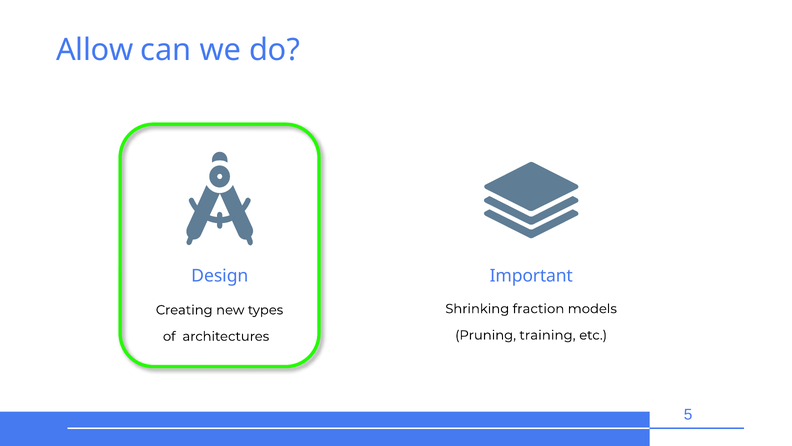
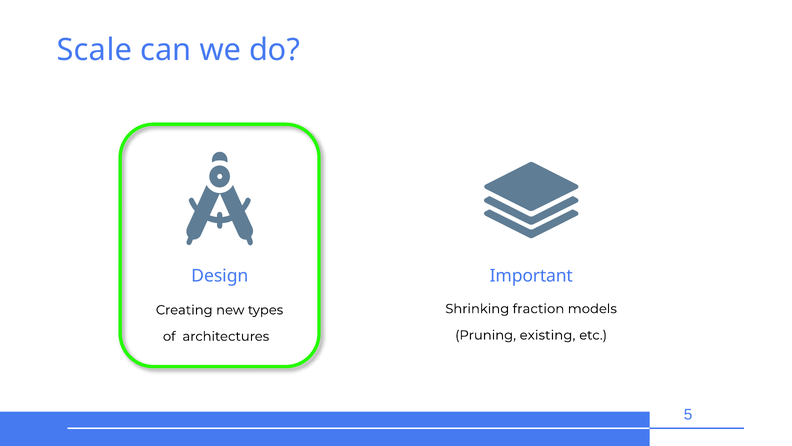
Allow: Allow -> Scale
training: training -> existing
